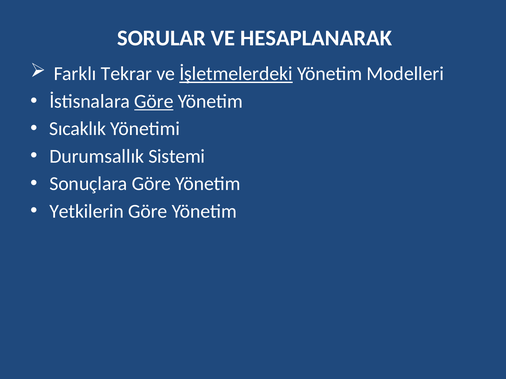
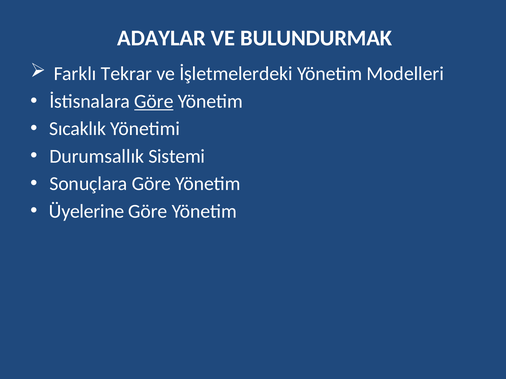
SORULAR: SORULAR -> ADAYLAR
HESAPLANARAK: HESAPLANARAK -> BULUNDURMAK
İşletmelerdeki underline: present -> none
Yetkilerin: Yetkilerin -> Üyelerine
